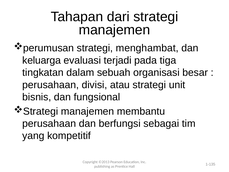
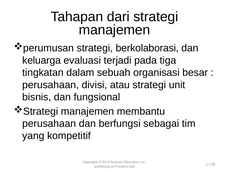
menghambat: menghambat -> berkolaborasi
